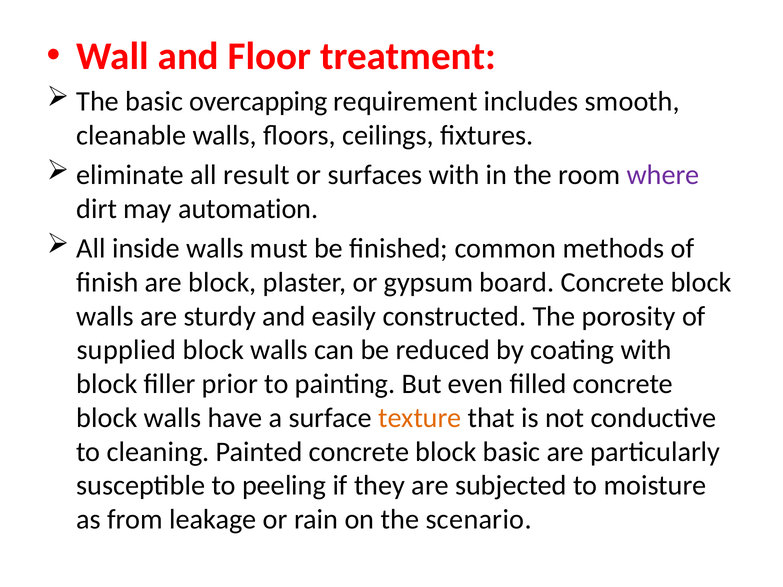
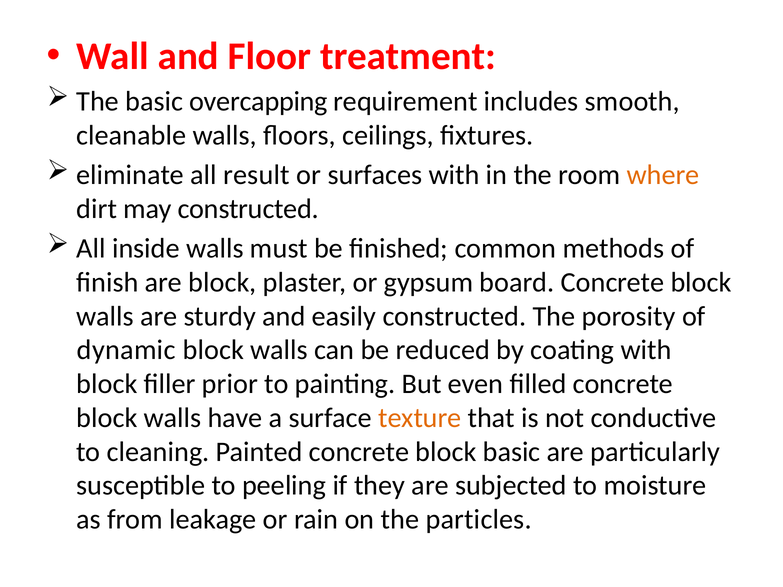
where colour: purple -> orange
may automation: automation -> constructed
supplied: supplied -> dynamic
scenario: scenario -> particles
